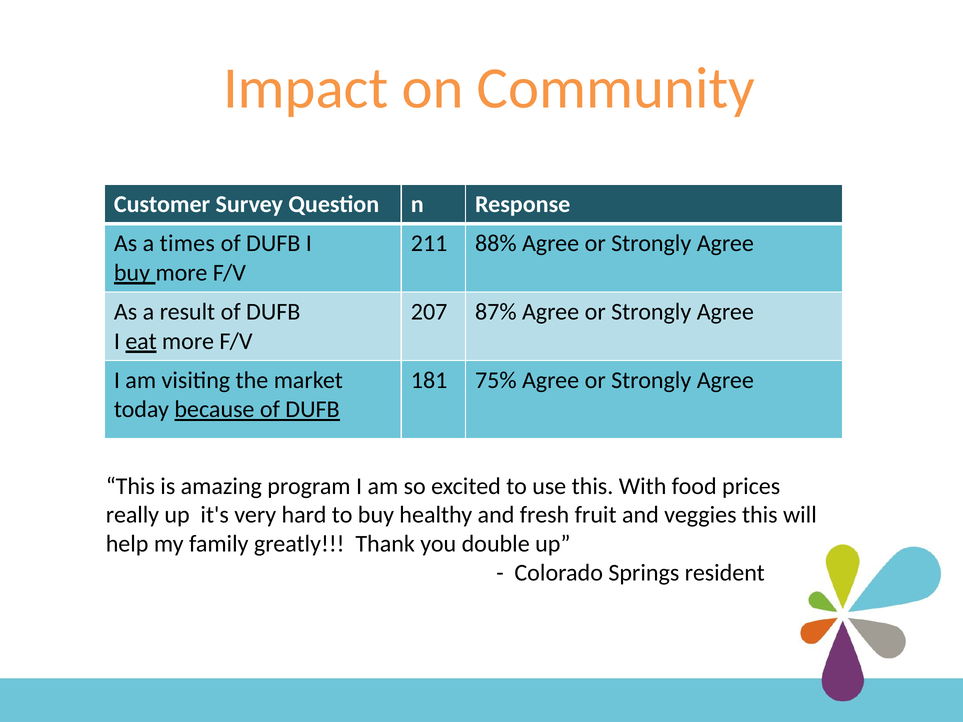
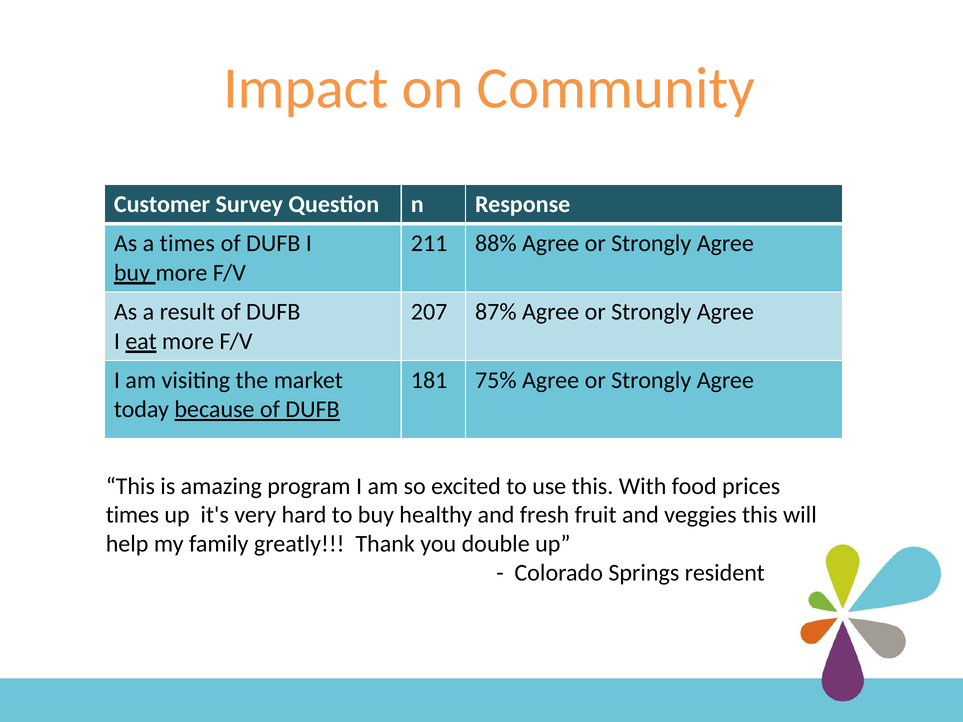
really at (132, 515): really -> times
